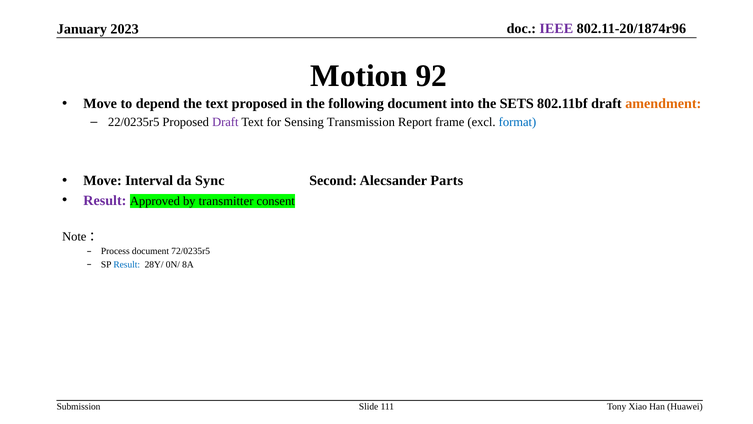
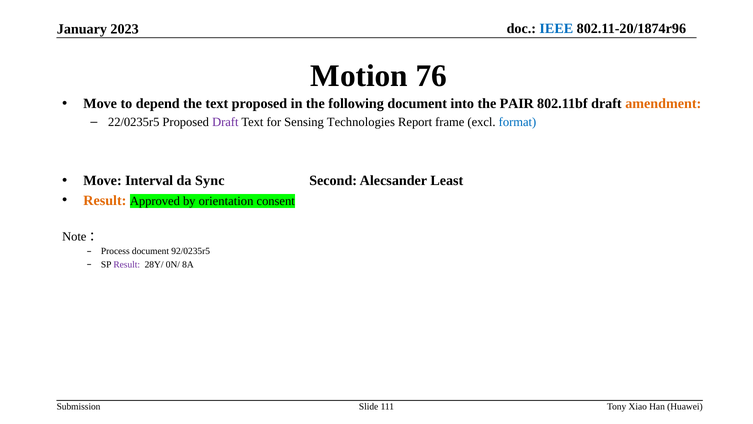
IEEE colour: purple -> blue
92: 92 -> 76
SETS: SETS -> PAIR
Transmission: Transmission -> Technologies
Parts: Parts -> Least
Result at (105, 200) colour: purple -> orange
transmitter: transmitter -> orientation
72/0235r5: 72/0235r5 -> 92/0235r5
Result at (127, 264) colour: blue -> purple
